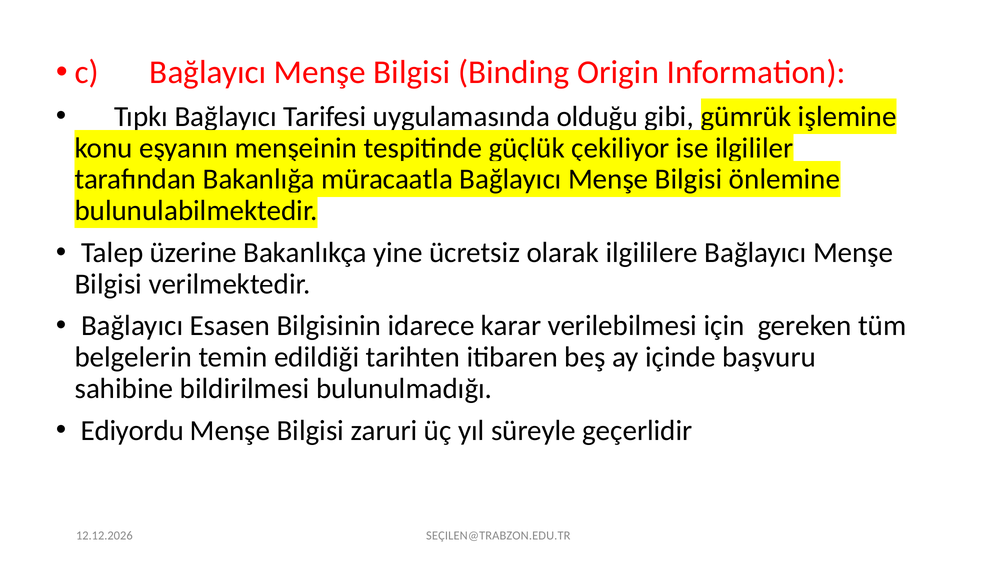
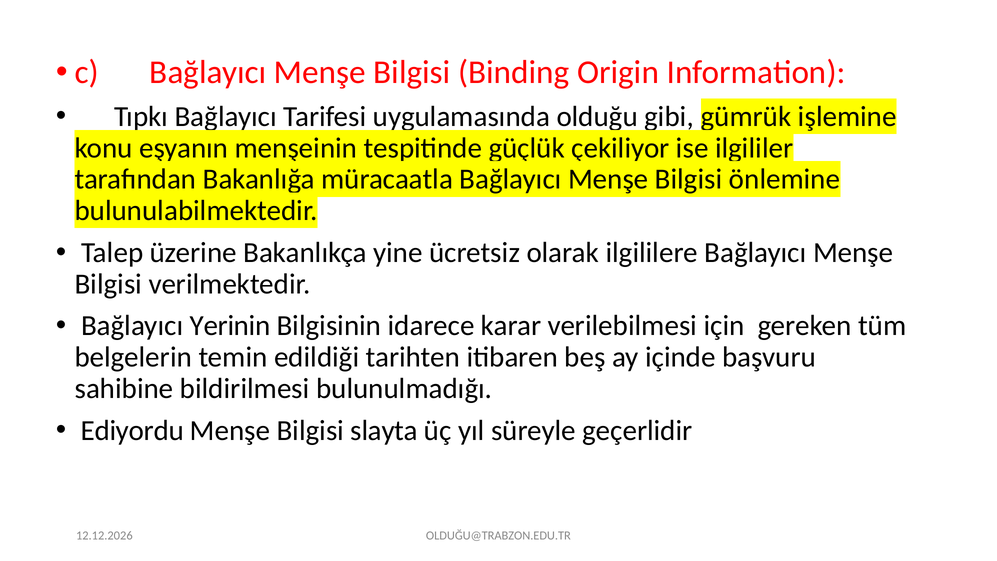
Esasen: Esasen -> Yerinin
zaruri: zaruri -> slayta
SEÇILEN@TRABZON.EDU.TR: SEÇILEN@TRABZON.EDU.TR -> OLDUĞU@TRABZON.EDU.TR
